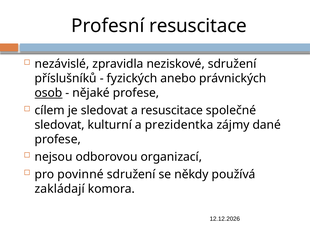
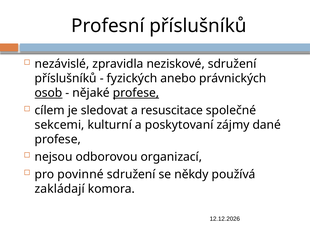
Profesní resuscitace: resuscitace -> příslušníků
profese at (136, 93) underline: none -> present
sledovat at (60, 125): sledovat -> sekcemi
prezidentka: prezidentka -> poskytovaní
